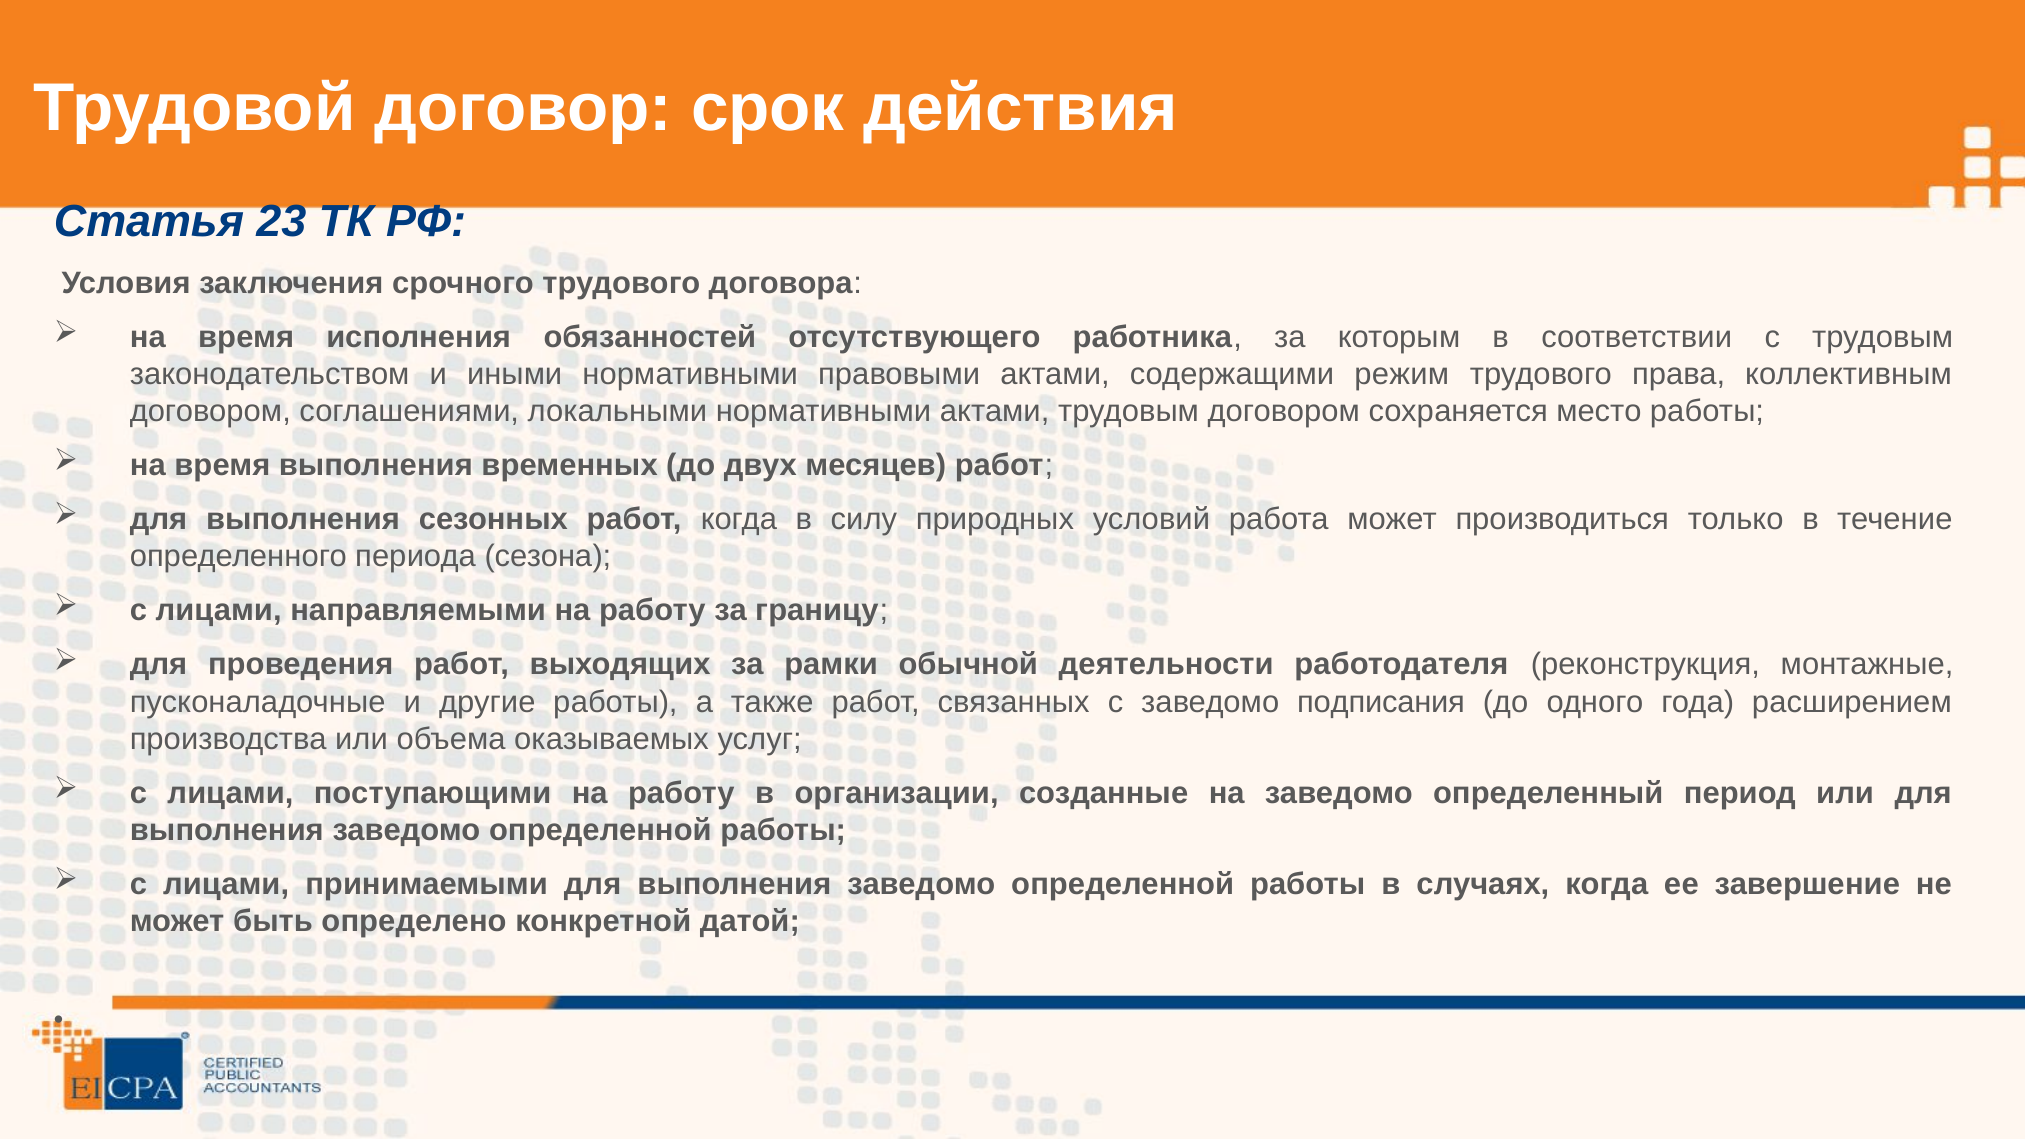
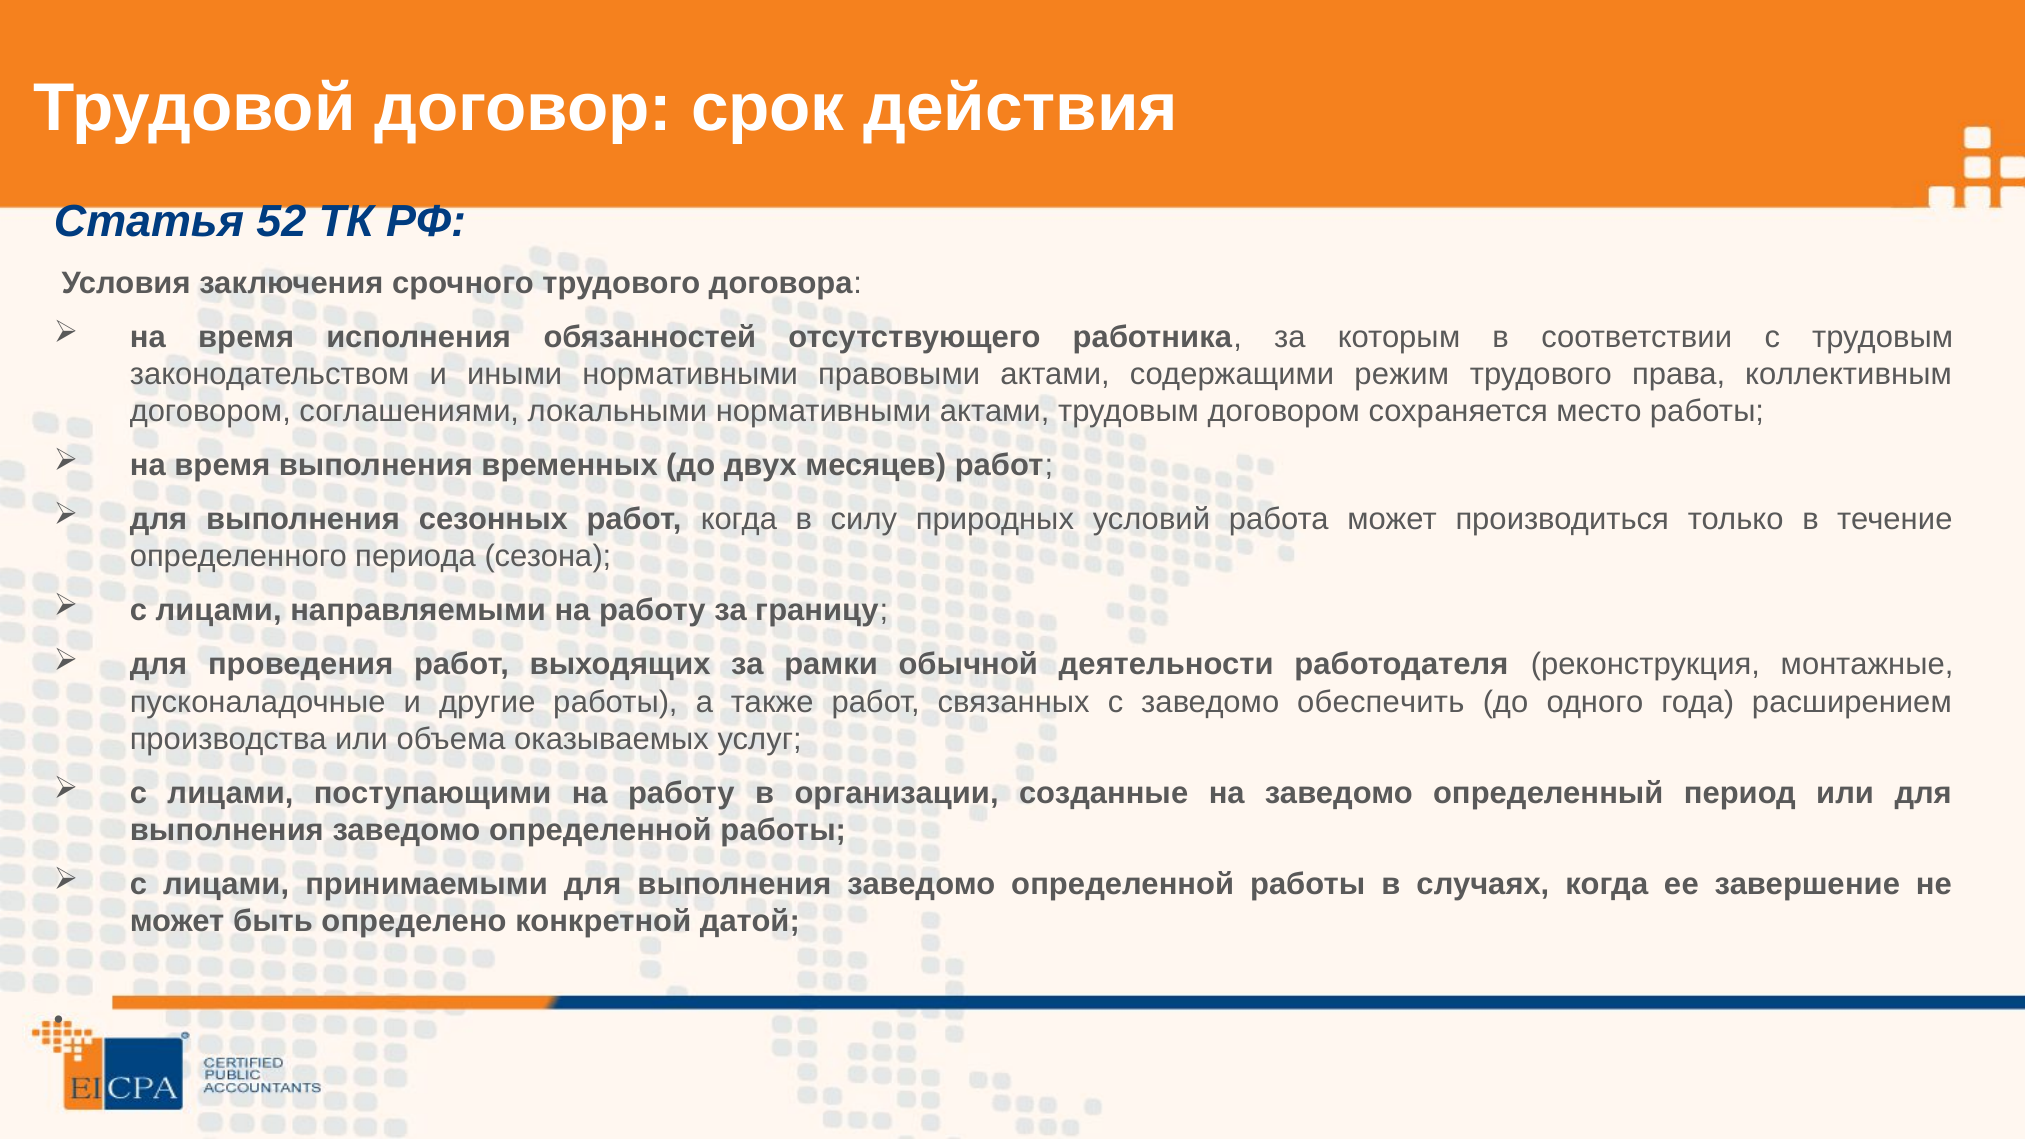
23: 23 -> 52
подписания: подписания -> обеспечить
